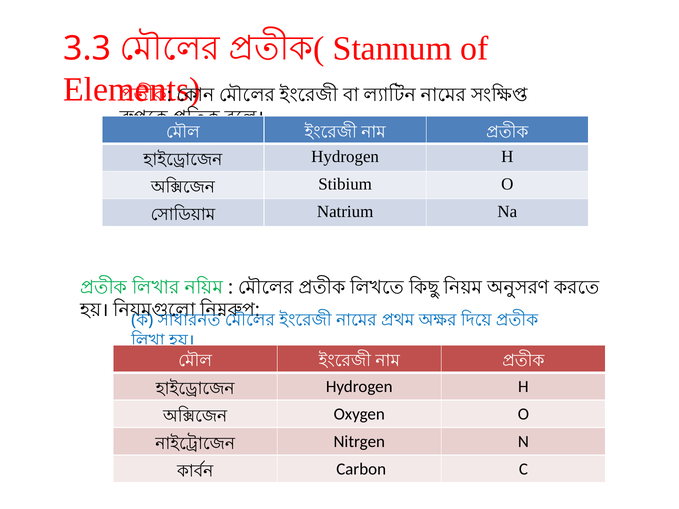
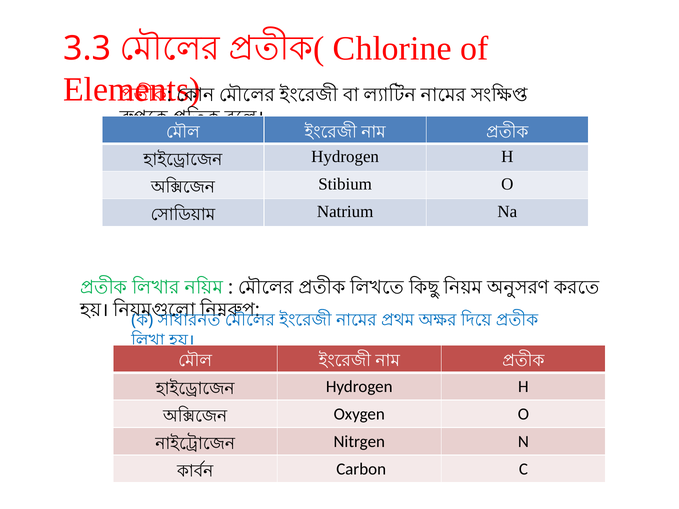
Stannum: Stannum -> Chlorine
